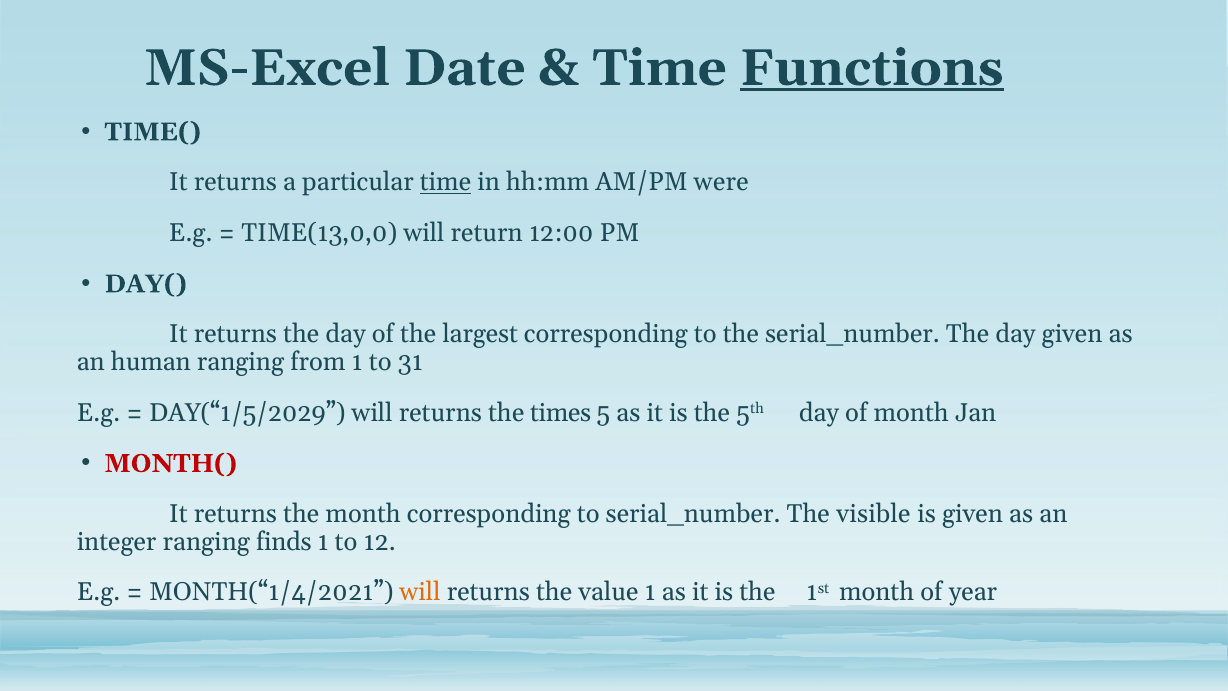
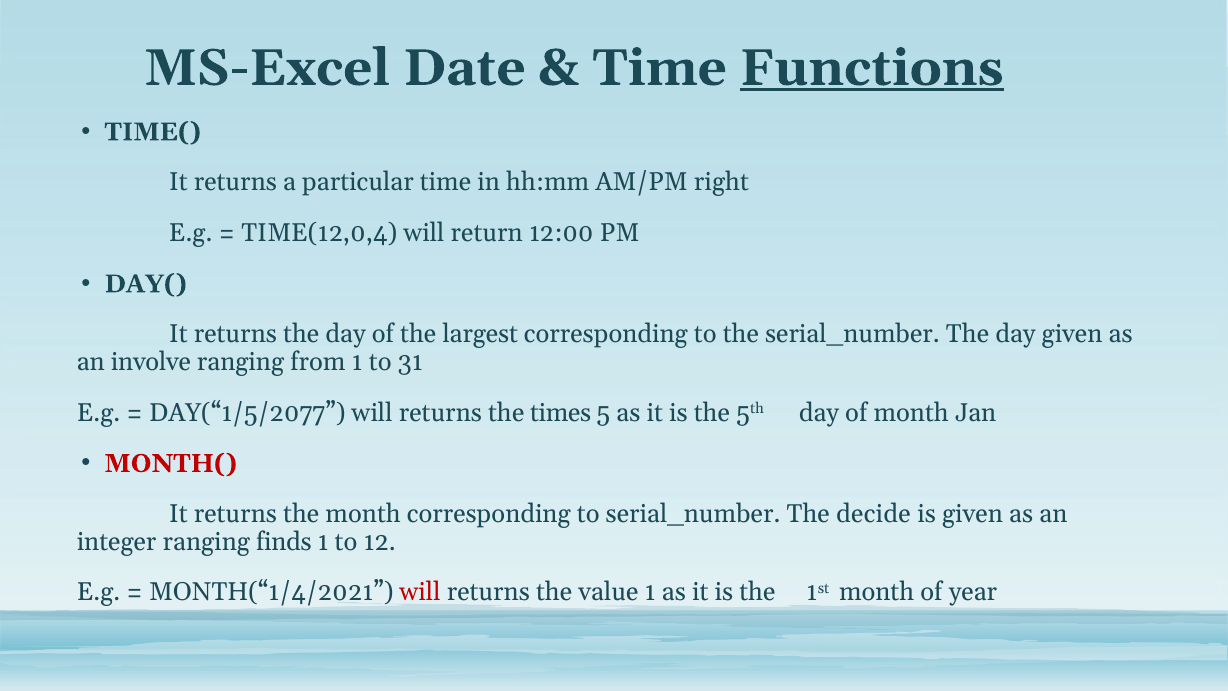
time at (446, 182) underline: present -> none
were: were -> right
TIME(13,0,0: TIME(13,0,0 -> TIME(12,0,4
human: human -> involve
DAY(“1/5/2029: DAY(“1/5/2029 -> DAY(“1/5/2077
visible: visible -> decide
will at (420, 592) colour: orange -> red
